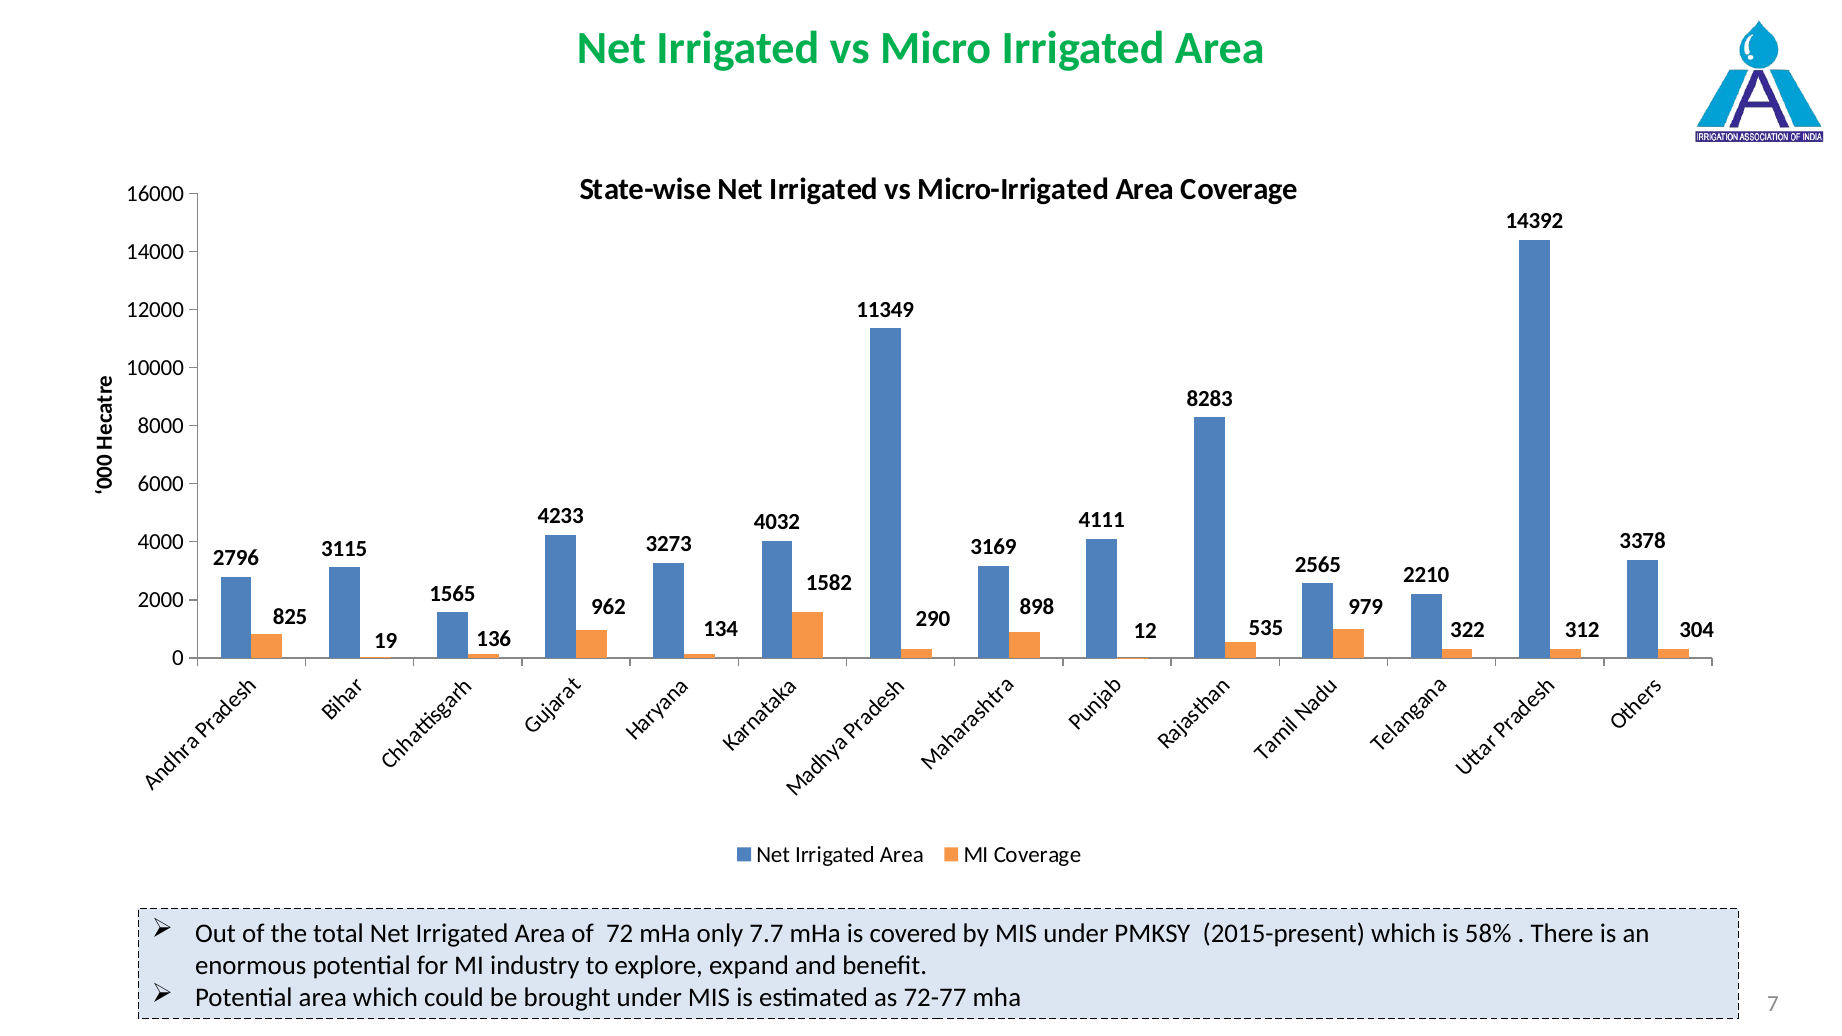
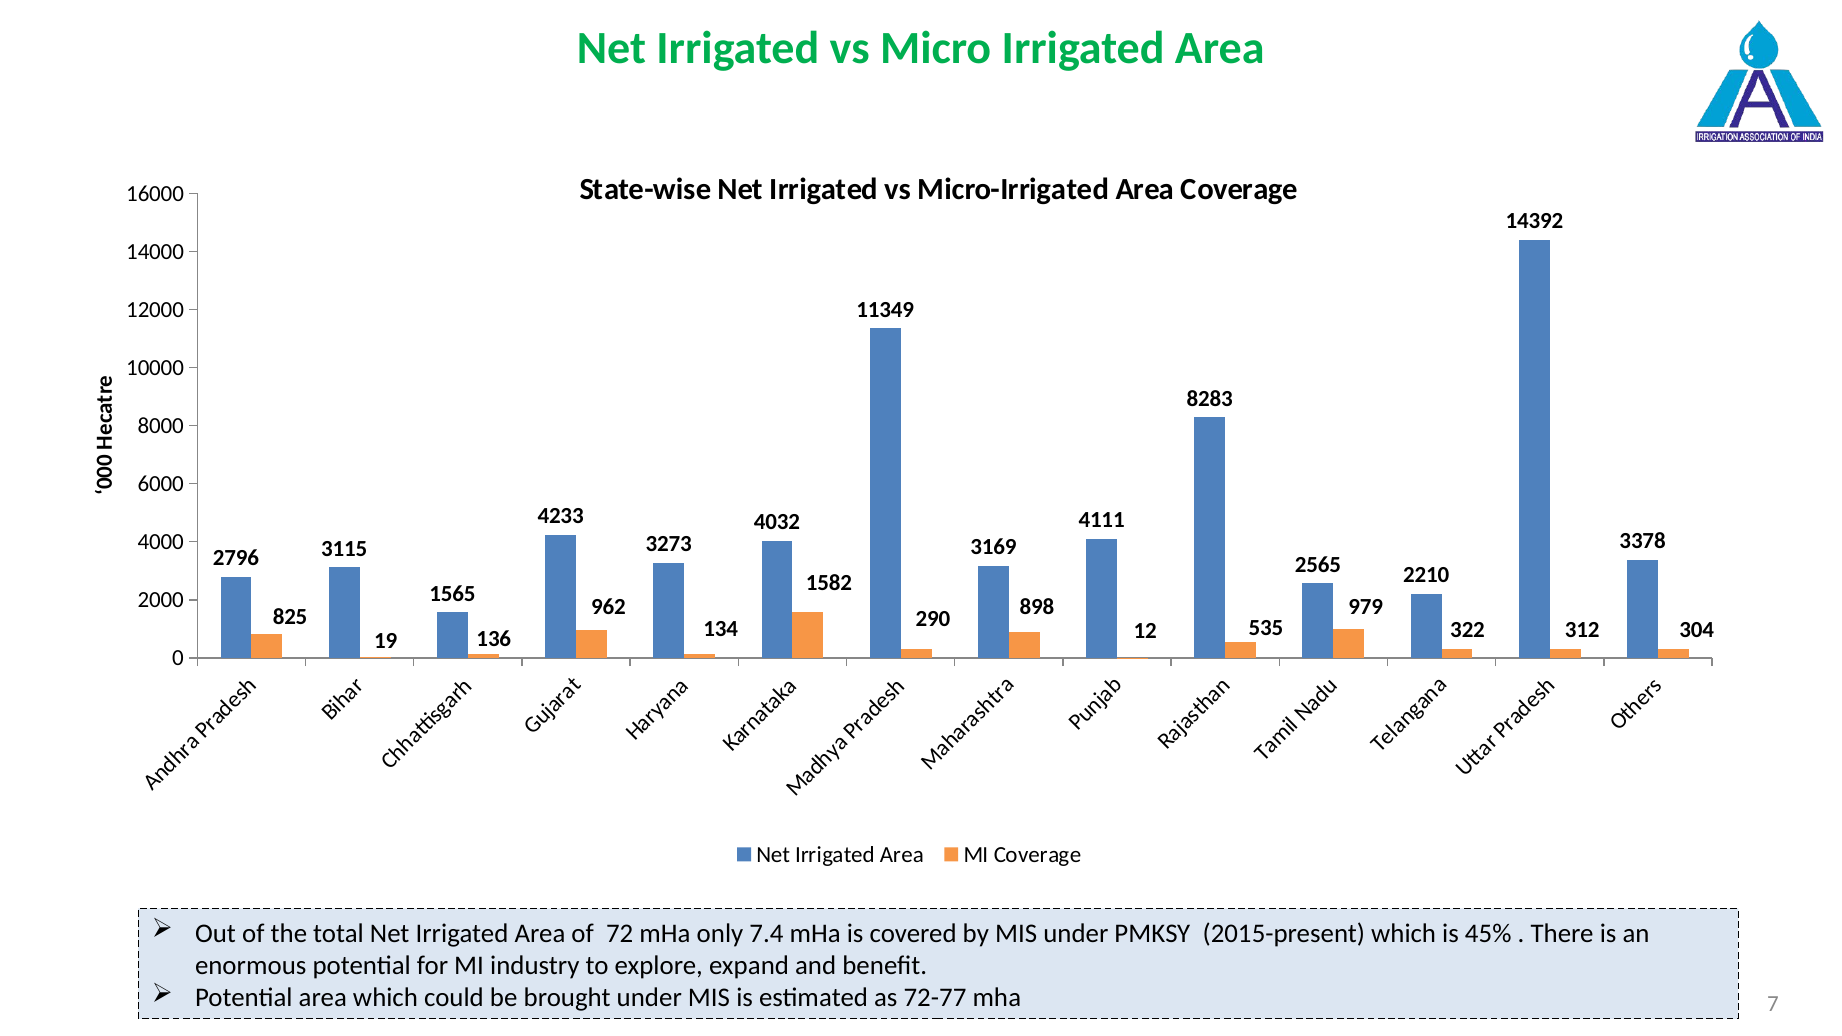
7.7: 7.7 -> 7.4
58%: 58% -> 45%
